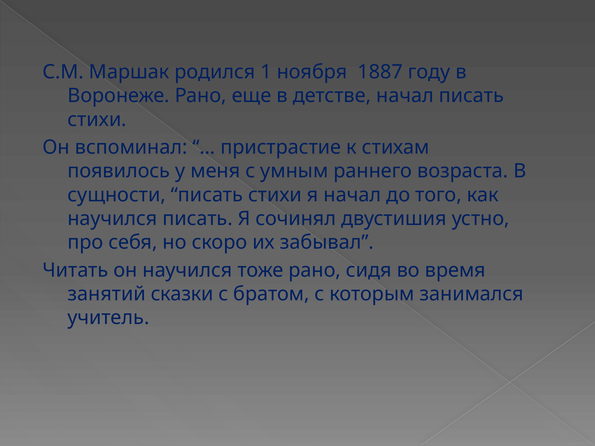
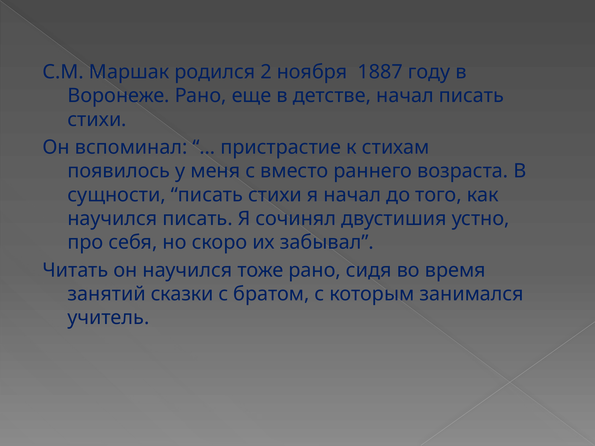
1: 1 -> 2
умным: умным -> вместо
